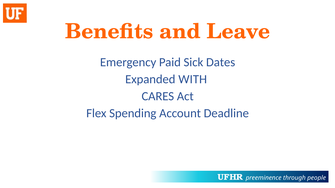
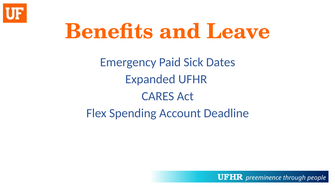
Expanded WITH: WITH -> UFHR
